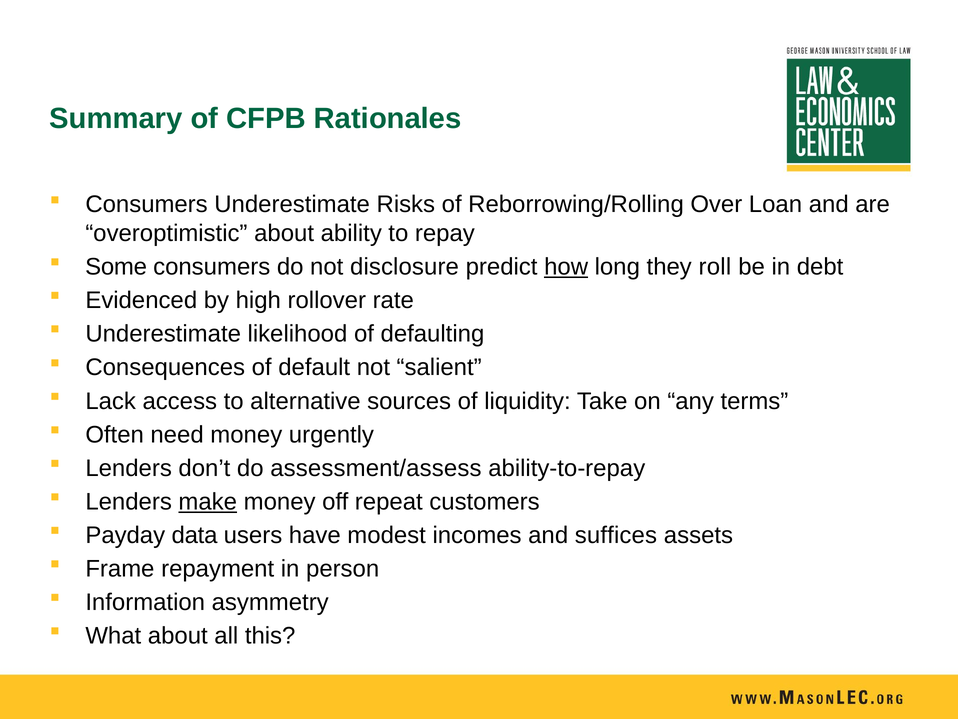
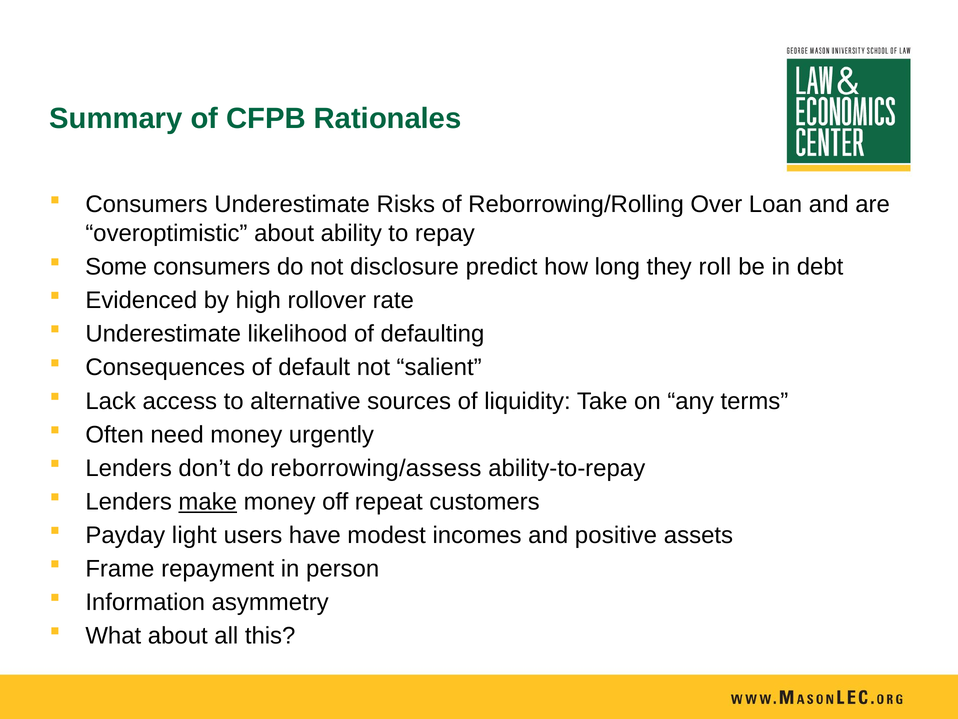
how underline: present -> none
assessment/assess: assessment/assess -> reborrowing/assess
data: data -> light
suffices: suffices -> positive
